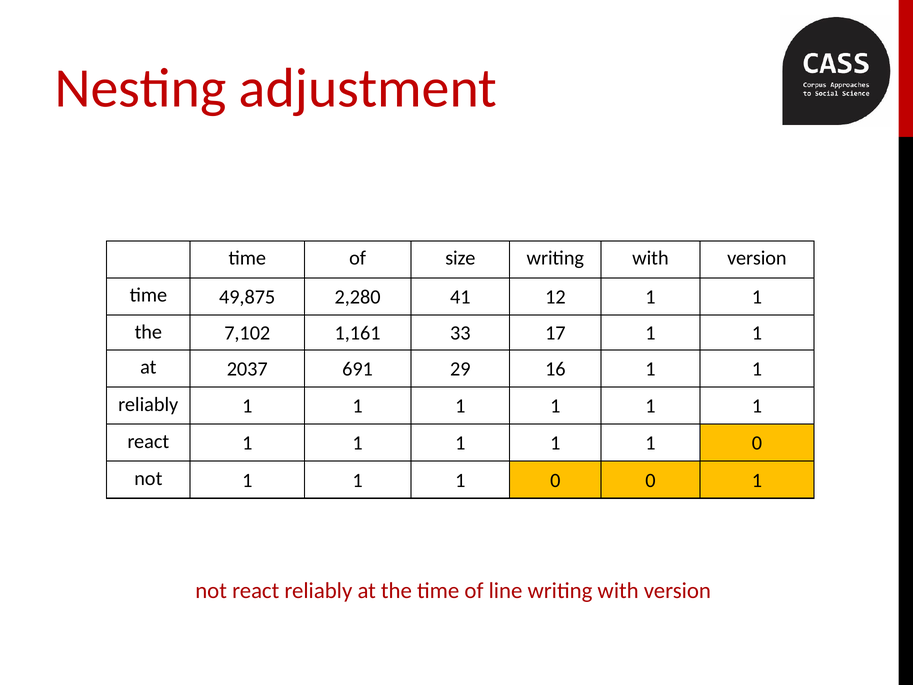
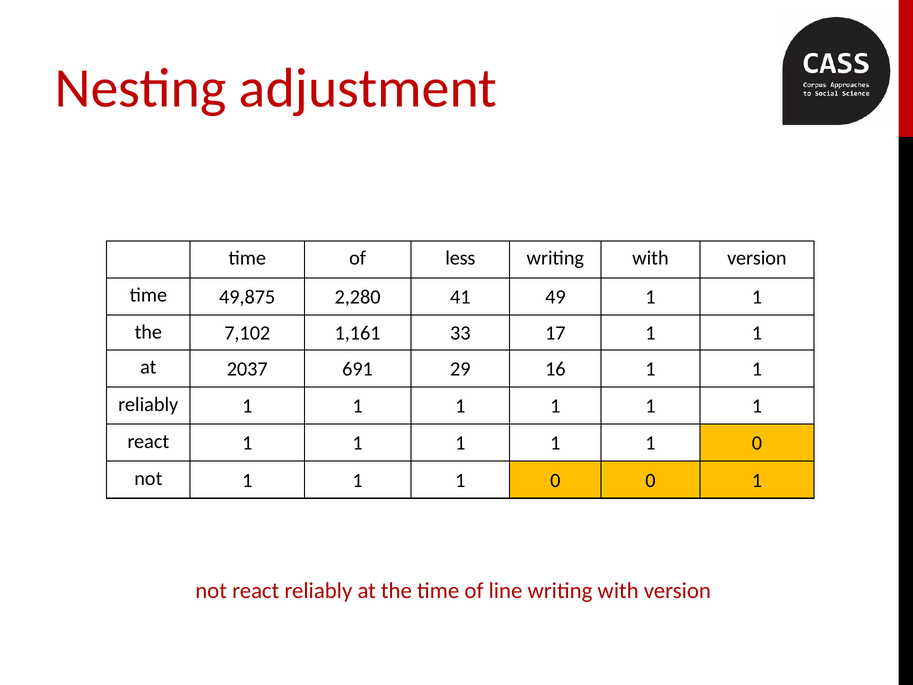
size: size -> less
12: 12 -> 49
